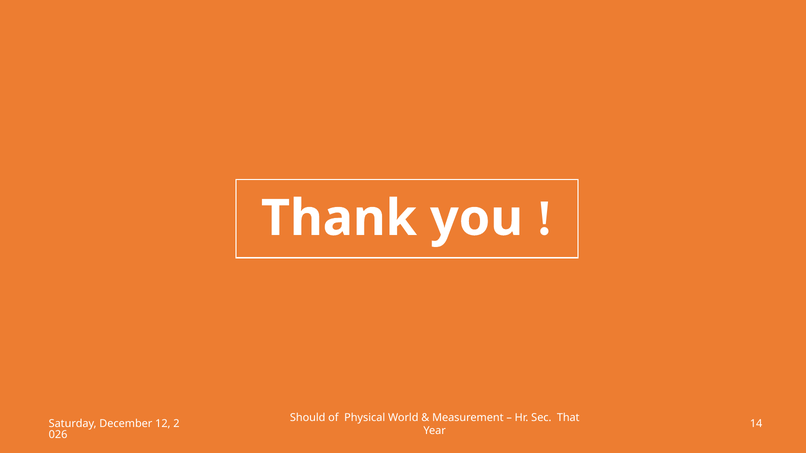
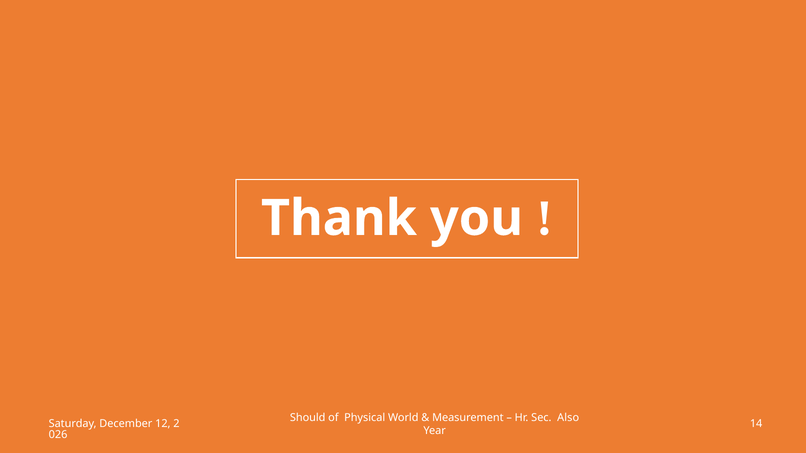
That: That -> Also
